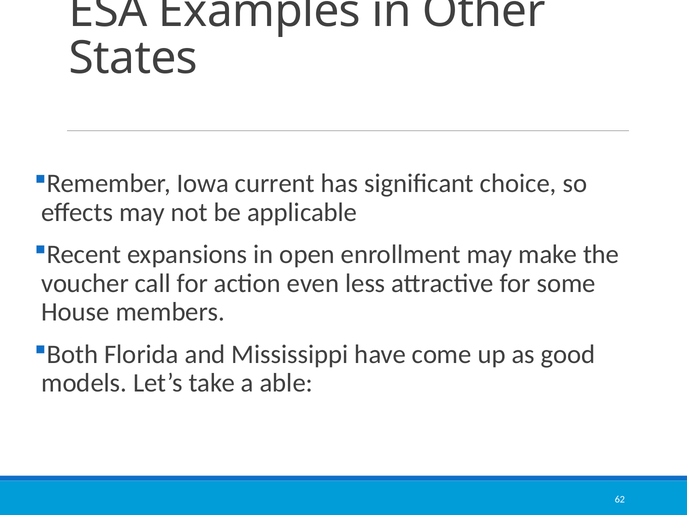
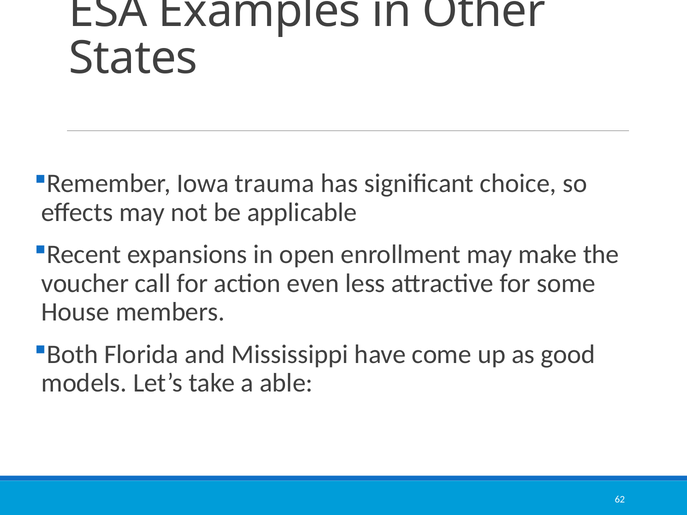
current: current -> trauma
